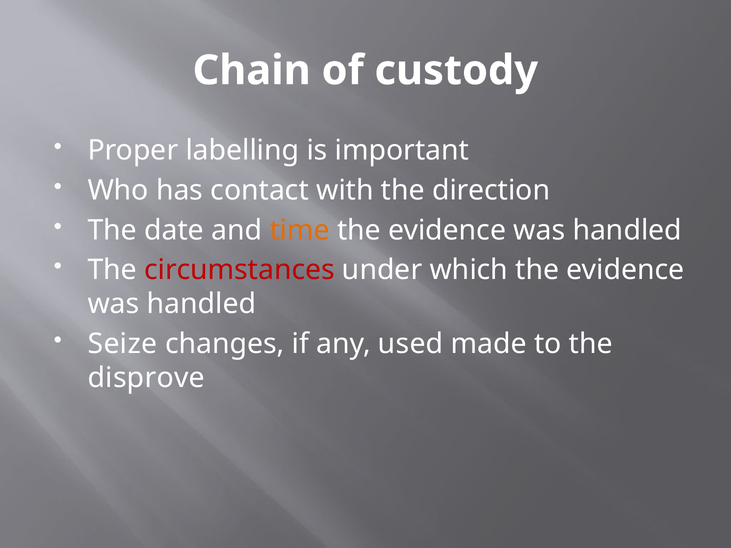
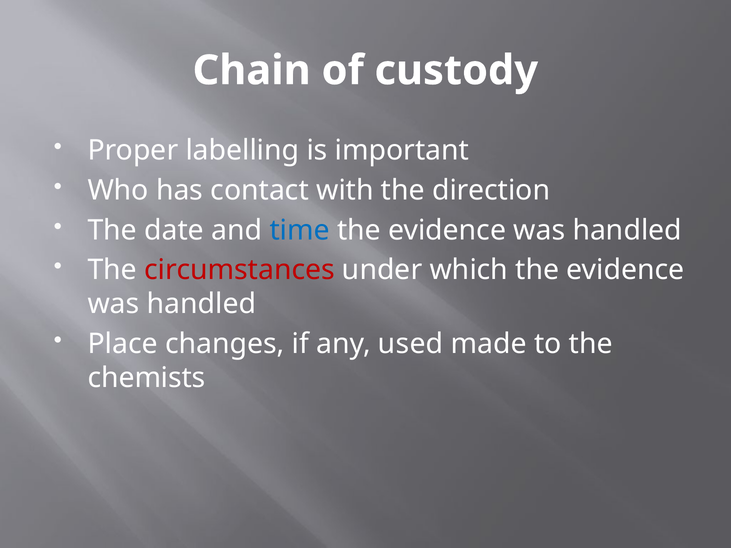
time colour: orange -> blue
Seize: Seize -> Place
disprove: disprove -> chemists
